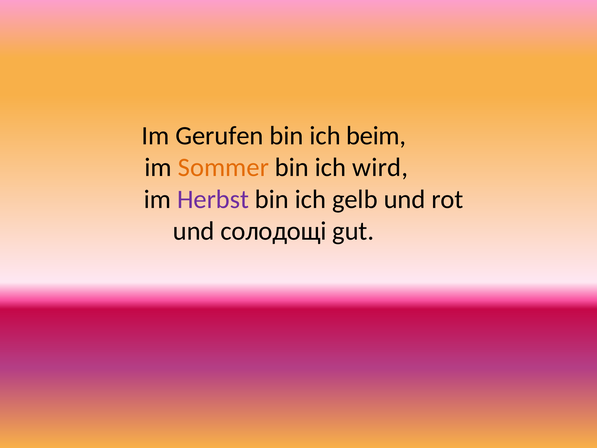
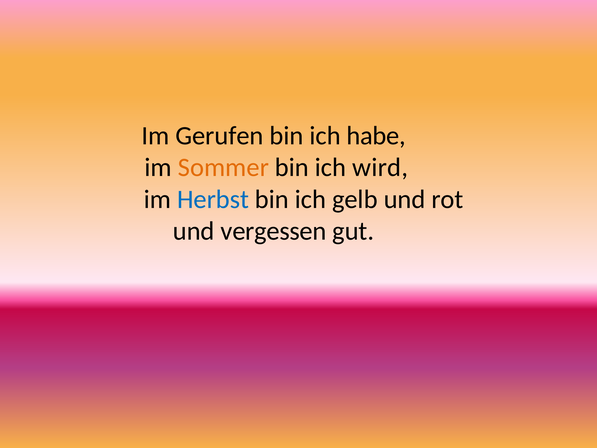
beim: beim -> habe
Herbst colour: purple -> blue
солодощі: солодощі -> vergessen
